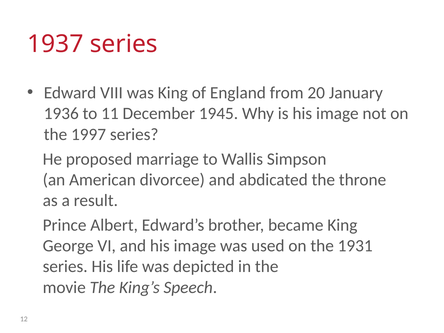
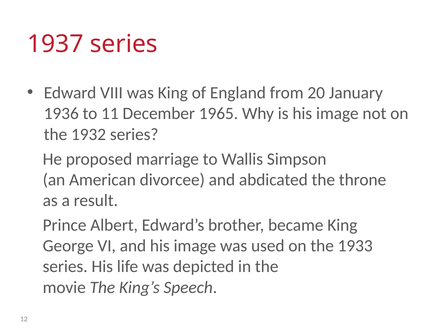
1945: 1945 -> 1965
1997: 1997 -> 1932
1931: 1931 -> 1933
